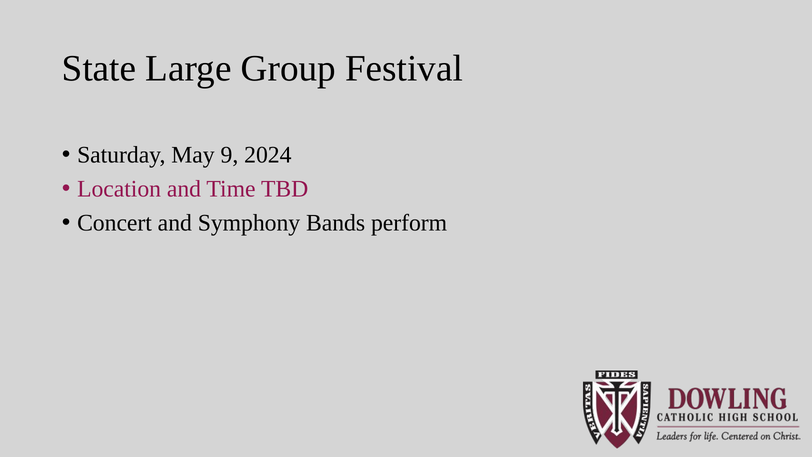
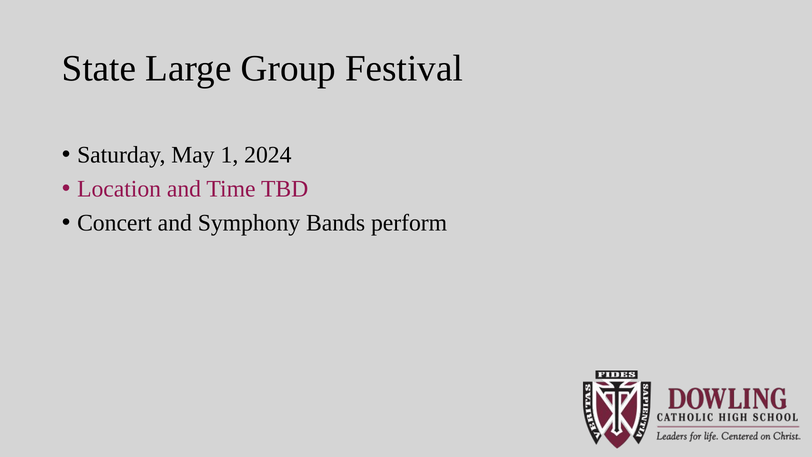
9: 9 -> 1
